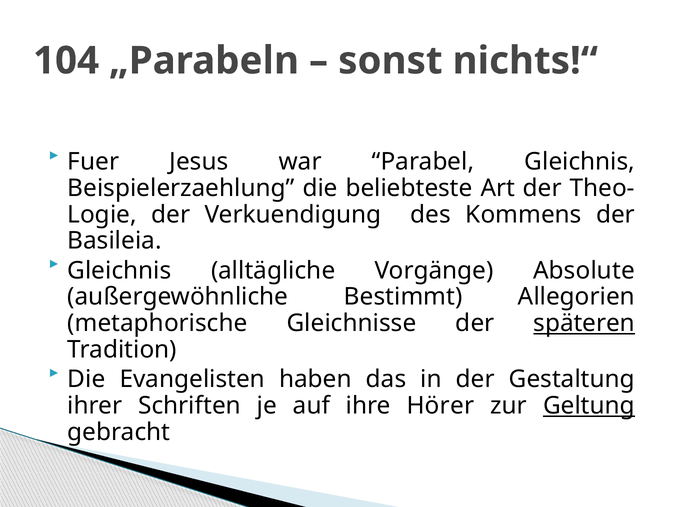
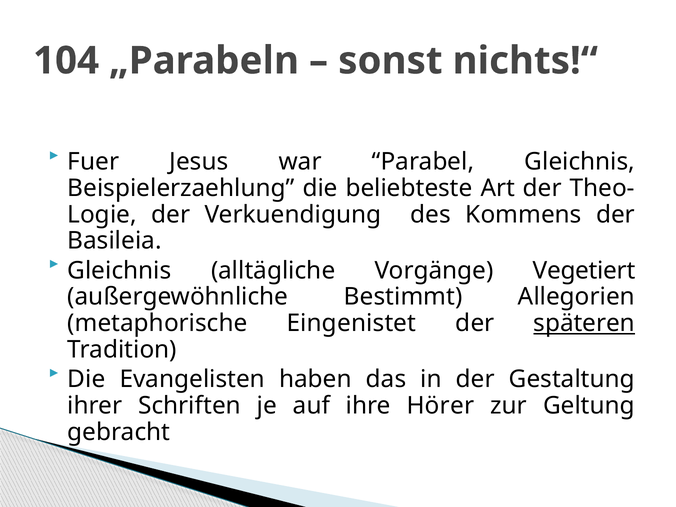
Absolute: Absolute -> Vegetiert
Gleichnisse: Gleichnisse -> Eingenistet
Geltung underline: present -> none
